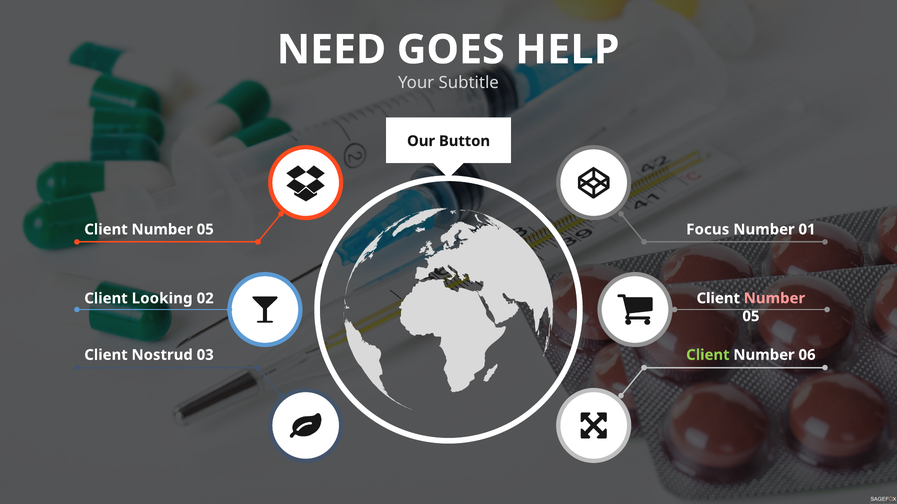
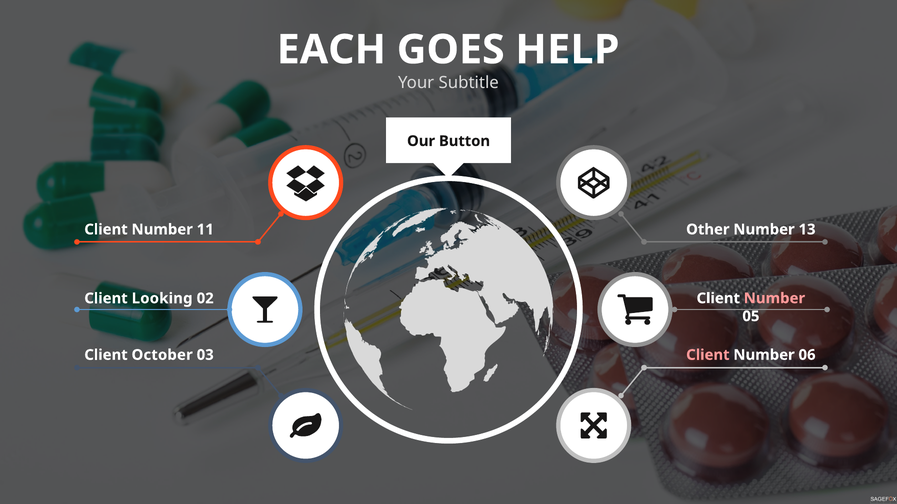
NEED: NEED -> EACH
05 at (205, 230): 05 -> 11
Focus: Focus -> Other
01: 01 -> 13
Nostrud: Nostrud -> October
Client at (708, 355) colour: light green -> pink
